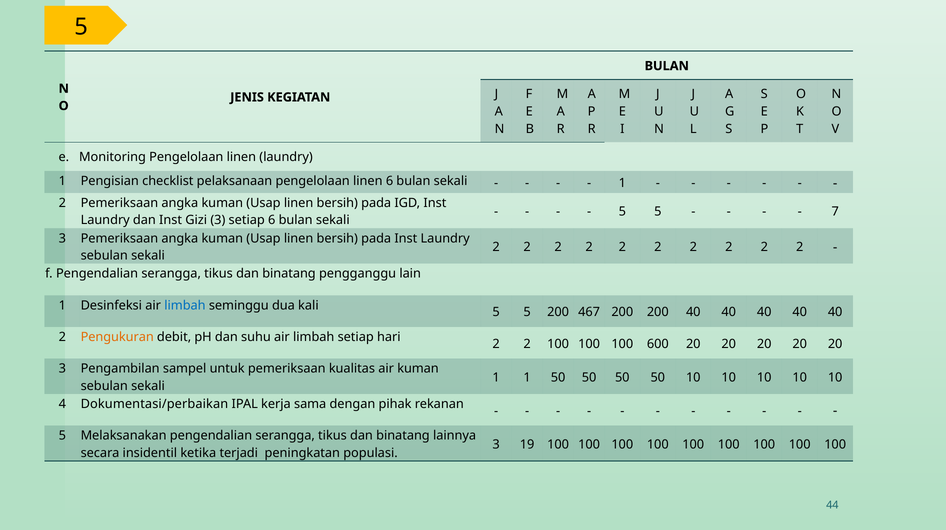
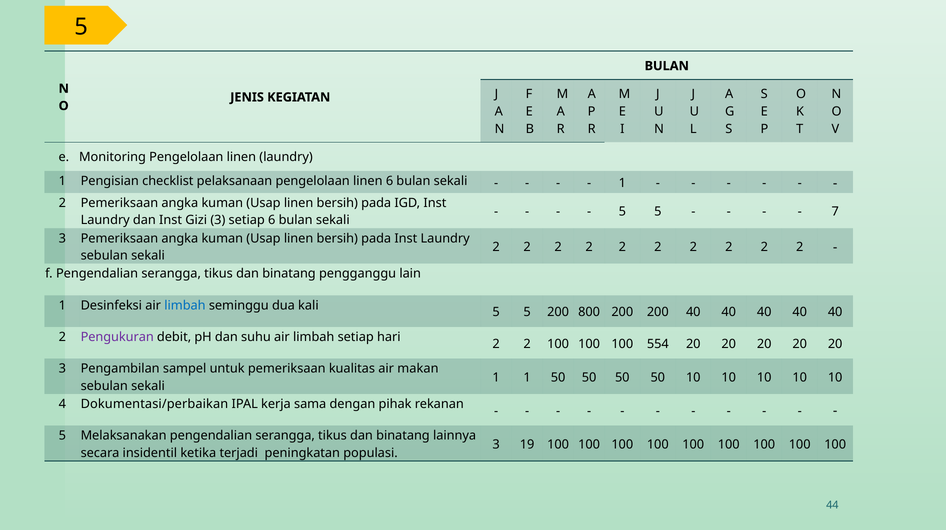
467: 467 -> 800
Pengukuran colour: orange -> purple
600: 600 -> 554
air kuman: kuman -> makan
